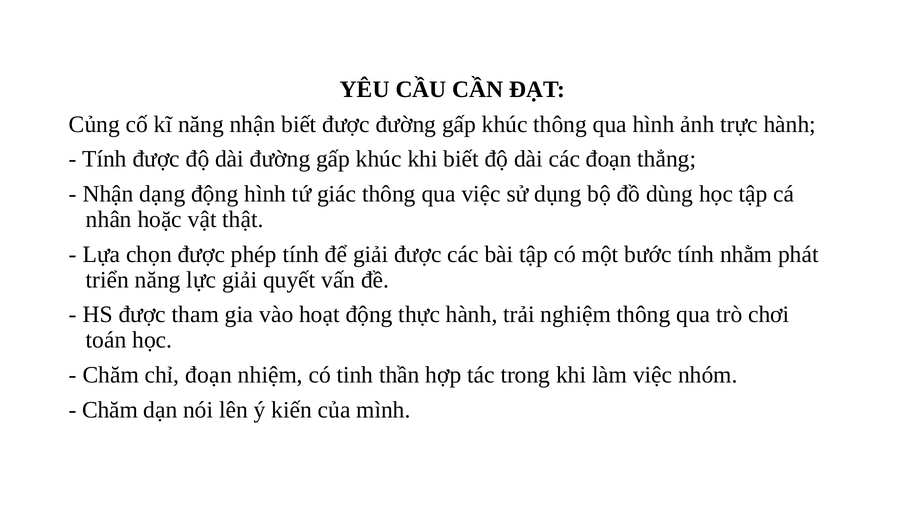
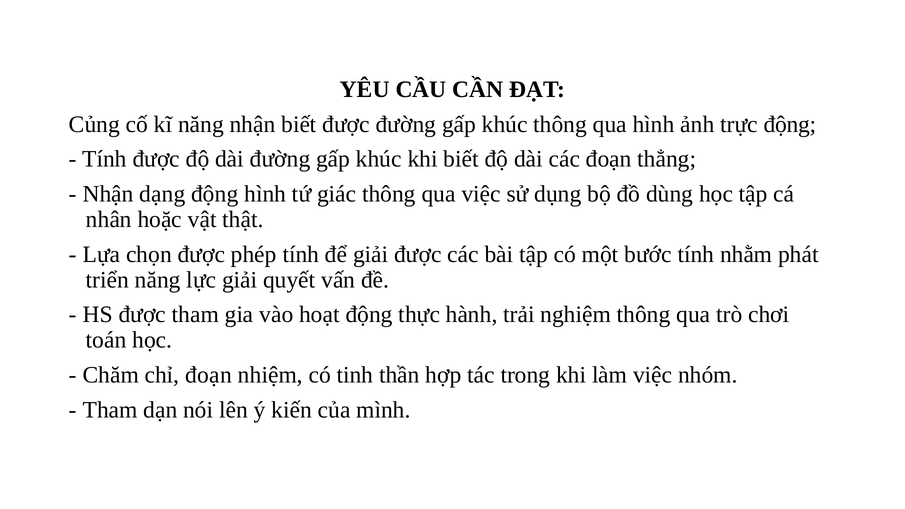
trực hành: hành -> động
Chăm at (110, 410): Chăm -> Tham
